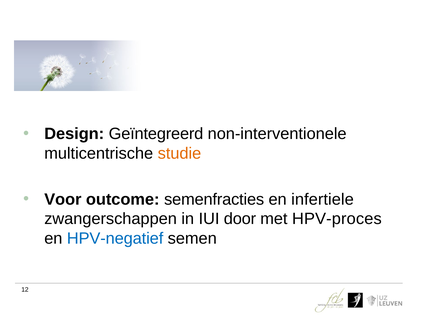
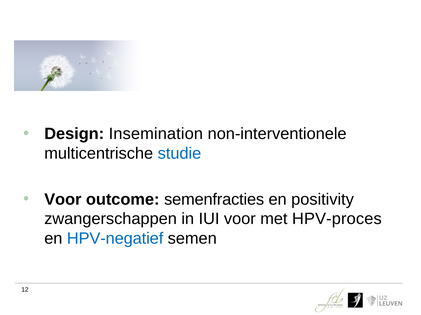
Geïntegreerd: Geïntegreerd -> Insemination
studie colour: orange -> blue
infertiele: infertiele -> positivity
IUI door: door -> voor
